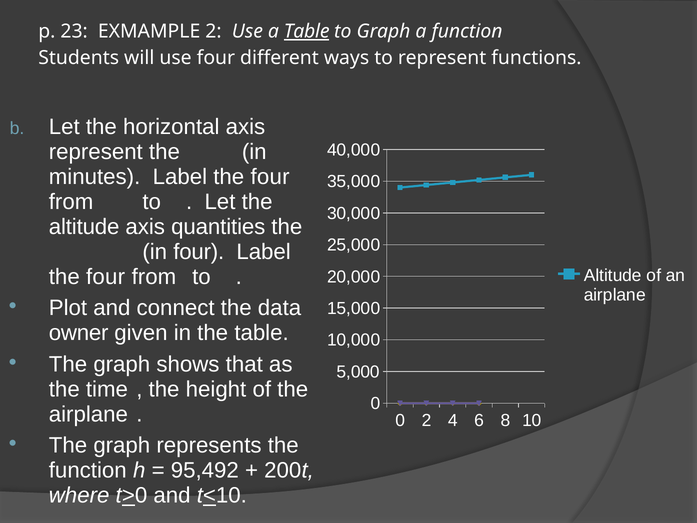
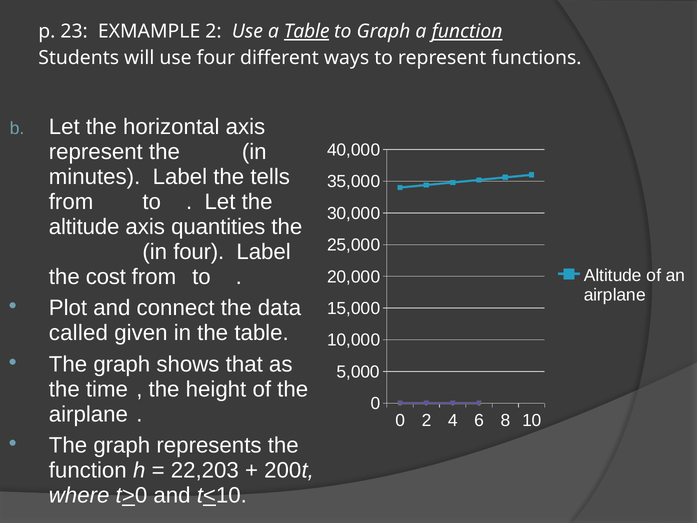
function at (467, 31) underline: none -> present
minutes Label the four: four -> tells
four at (106, 277): four -> cost
owner: owner -> called
95,492: 95,492 -> 22,203
